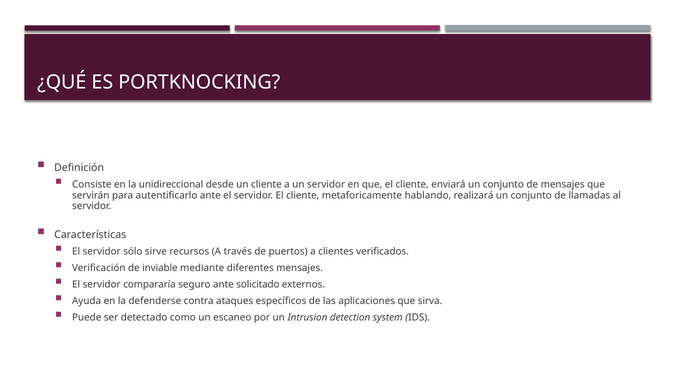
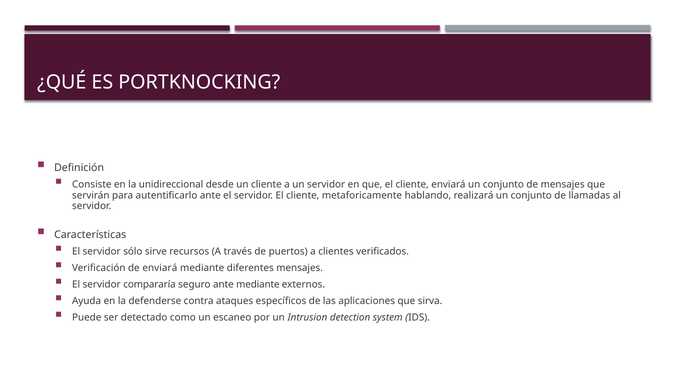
de inviable: inviable -> enviará
ante solicitado: solicitado -> mediante
